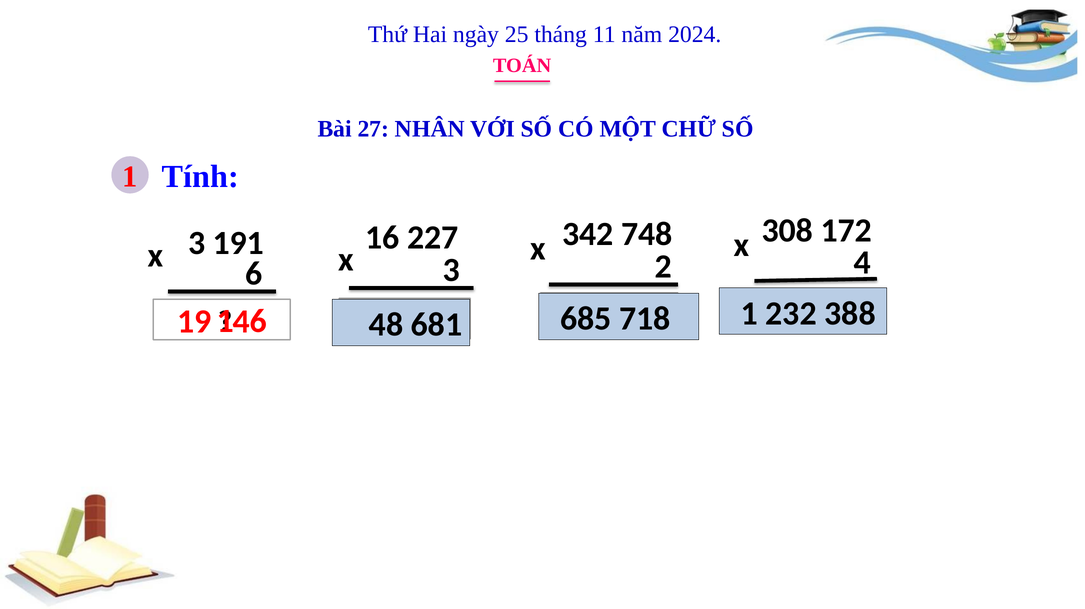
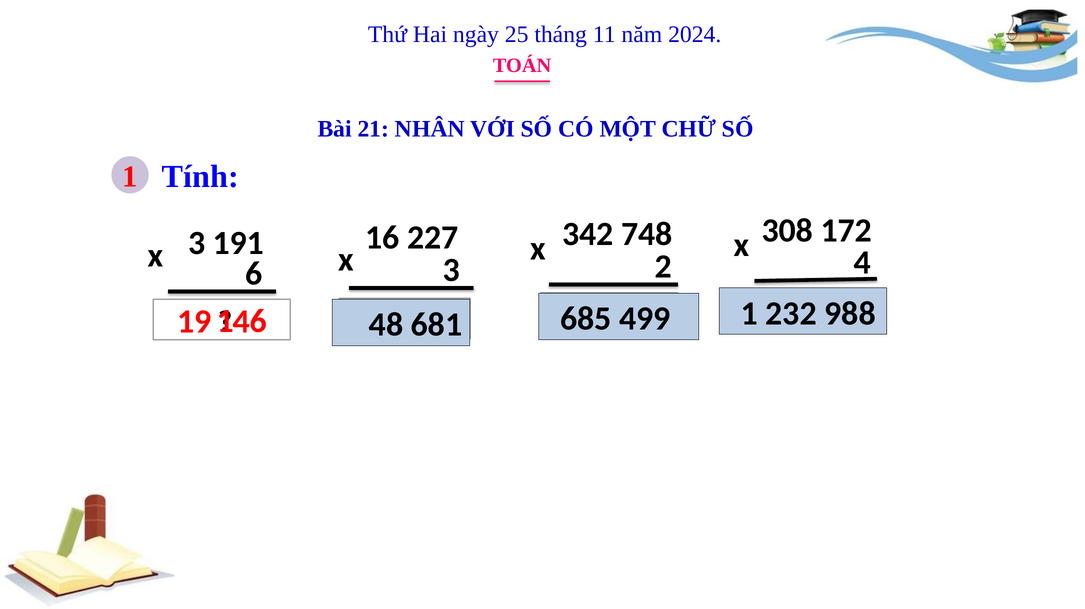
27: 27 -> 21
718: 718 -> 499
388: 388 -> 988
